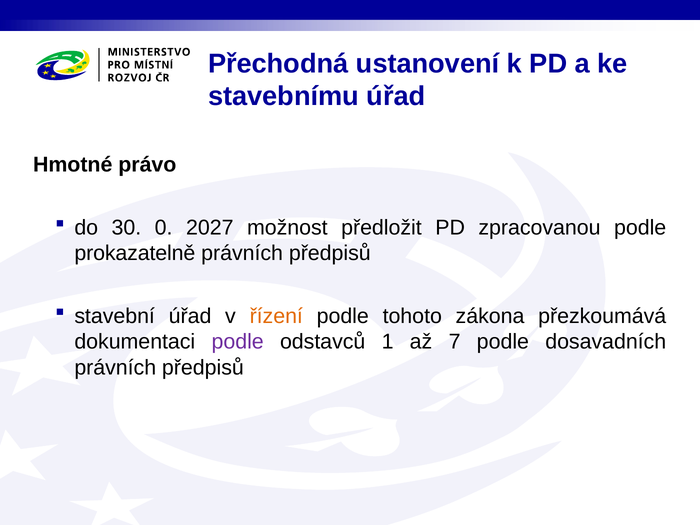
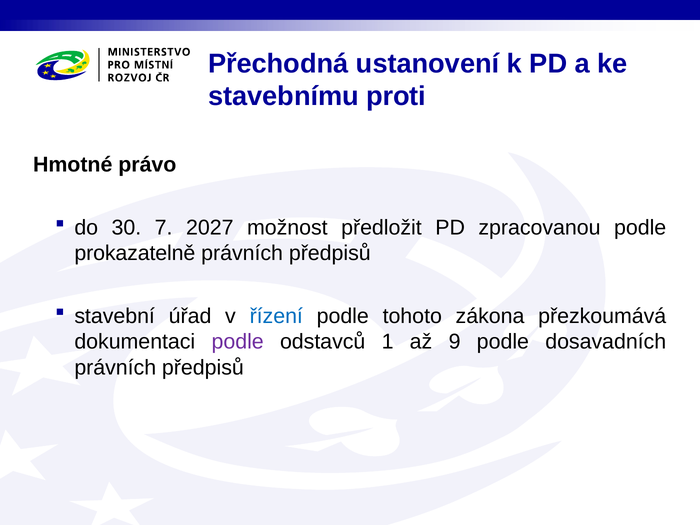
stavebnímu úřad: úřad -> proti
0: 0 -> 7
řízení colour: orange -> blue
7: 7 -> 9
